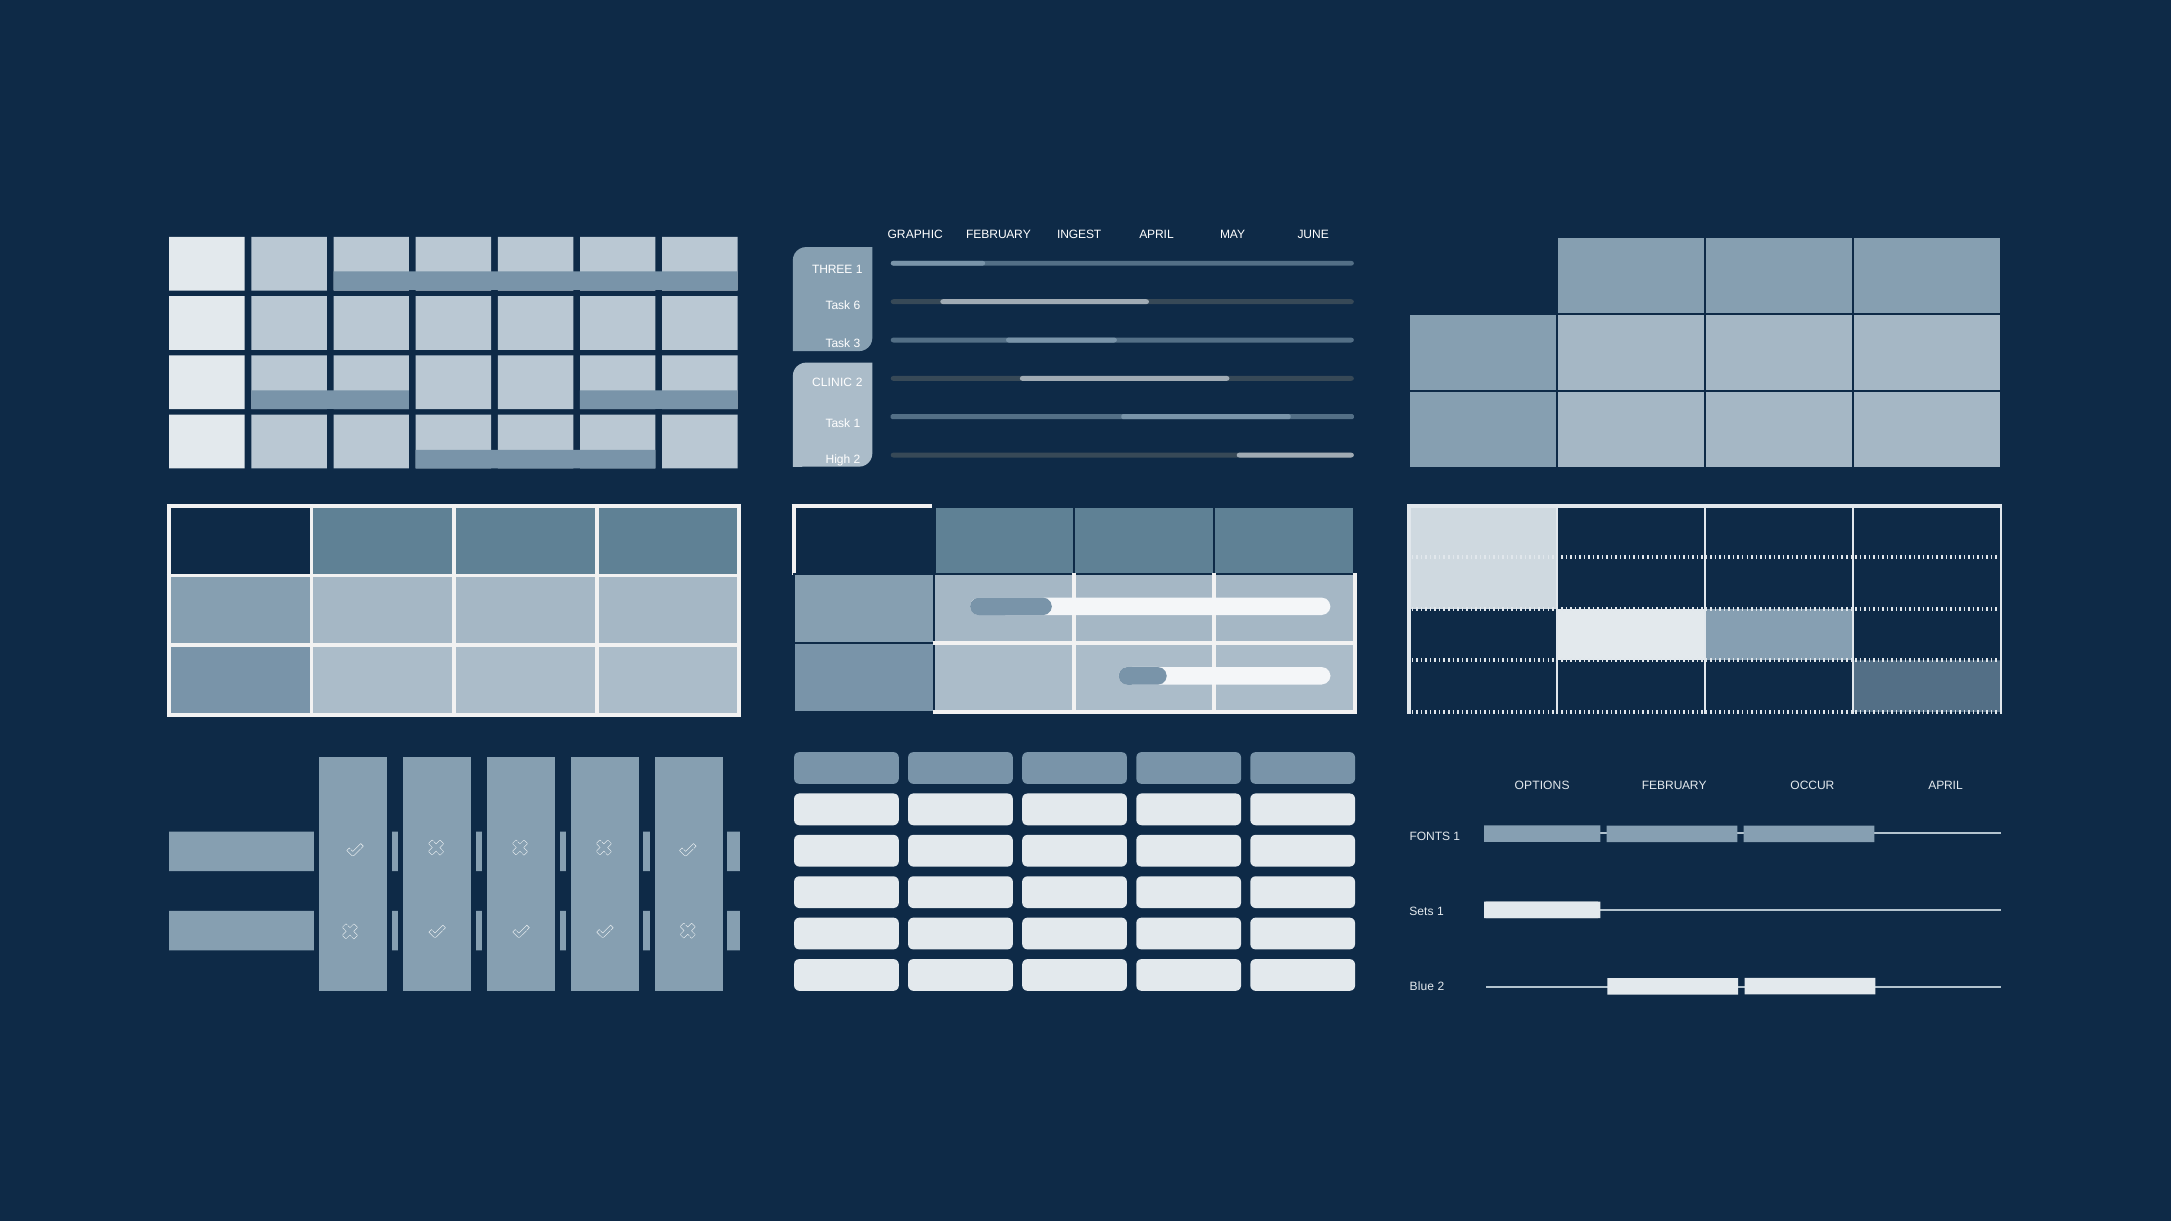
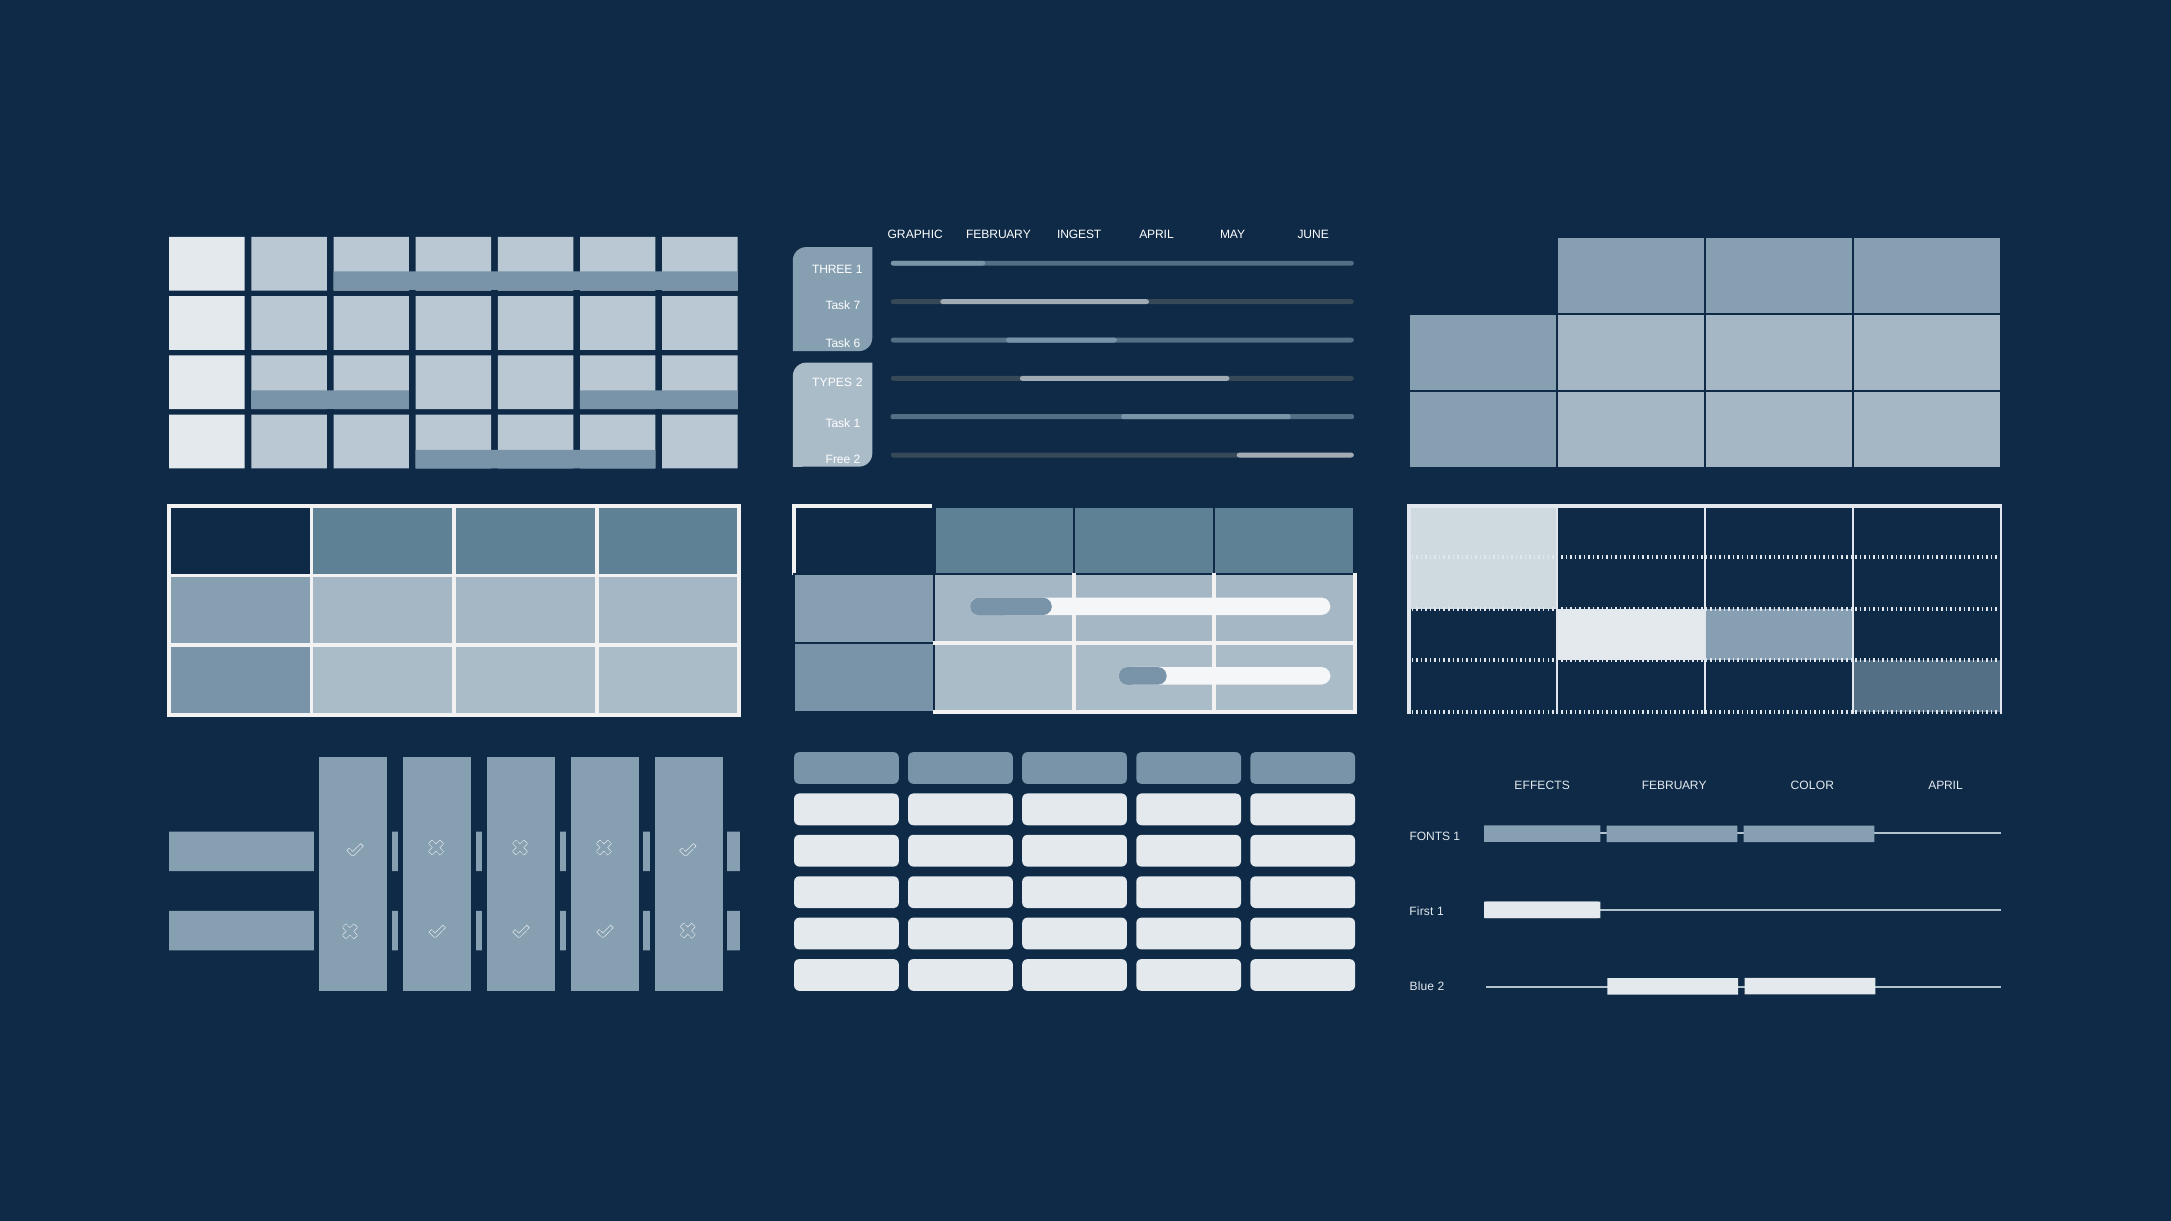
6: 6 -> 7
3: 3 -> 6
CLINIC: CLINIC -> TYPES
High: High -> Free
OPTIONS: OPTIONS -> EFFECTS
OCCUR: OCCUR -> COLOR
Sets: Sets -> First
